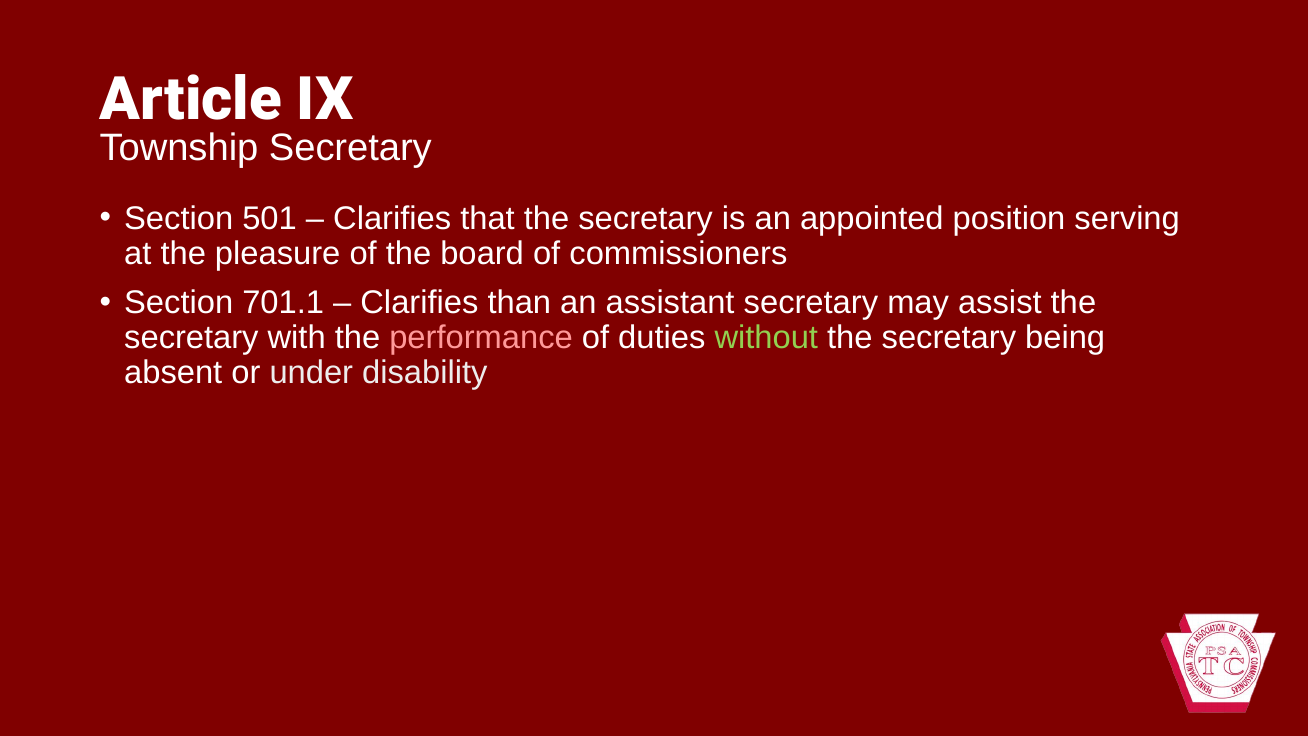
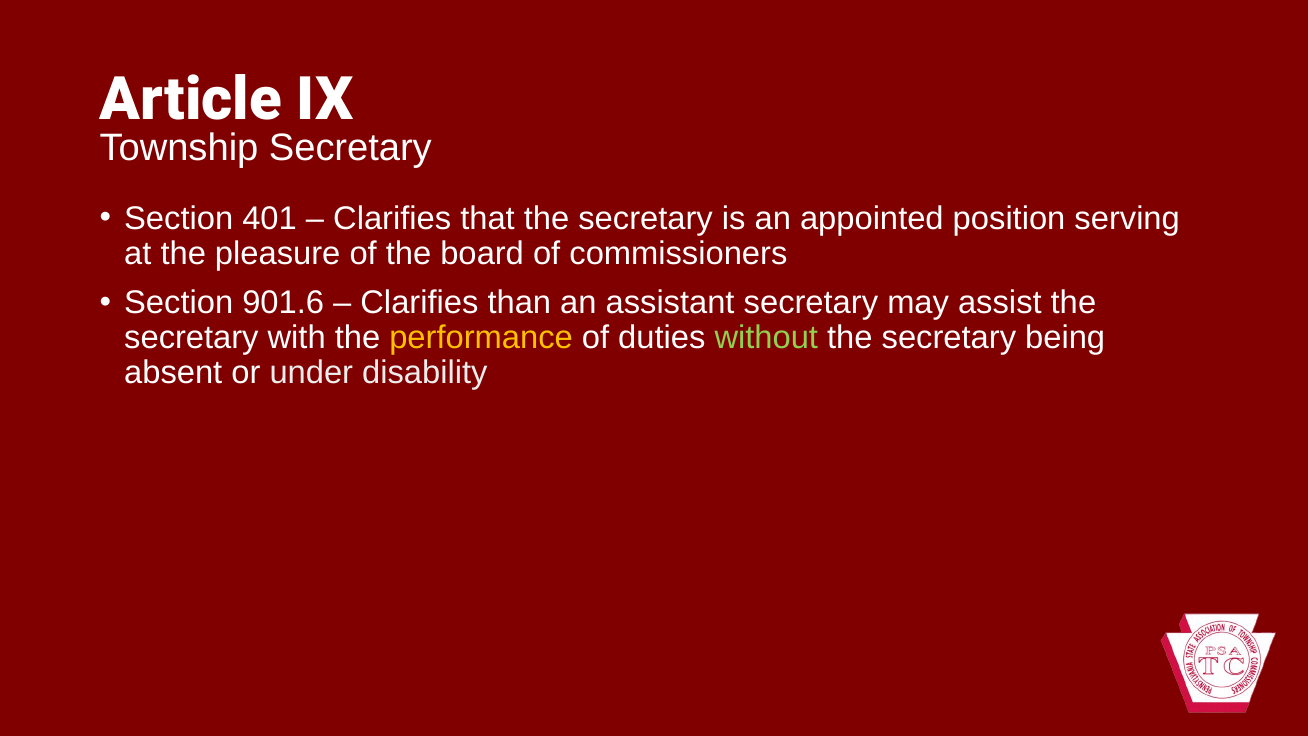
501: 501 -> 401
701.1: 701.1 -> 901.6
performance colour: pink -> yellow
